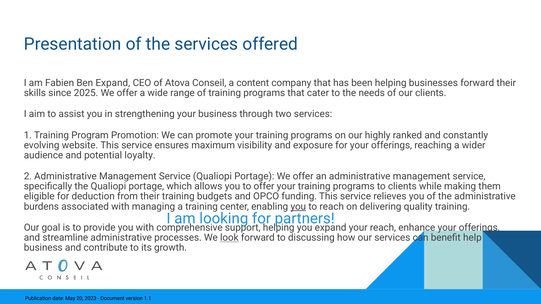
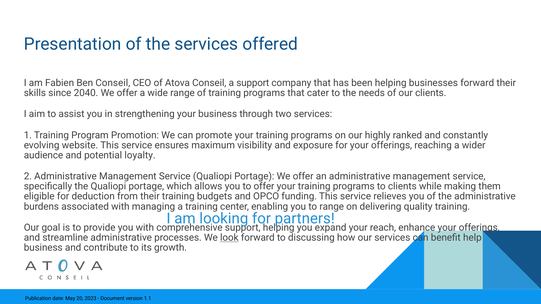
Ben Expand: Expand -> Conseil
a content: content -> support
2025: 2025 -> 2040
you at (298, 207) underline: present -> none
to reach: reach -> range
